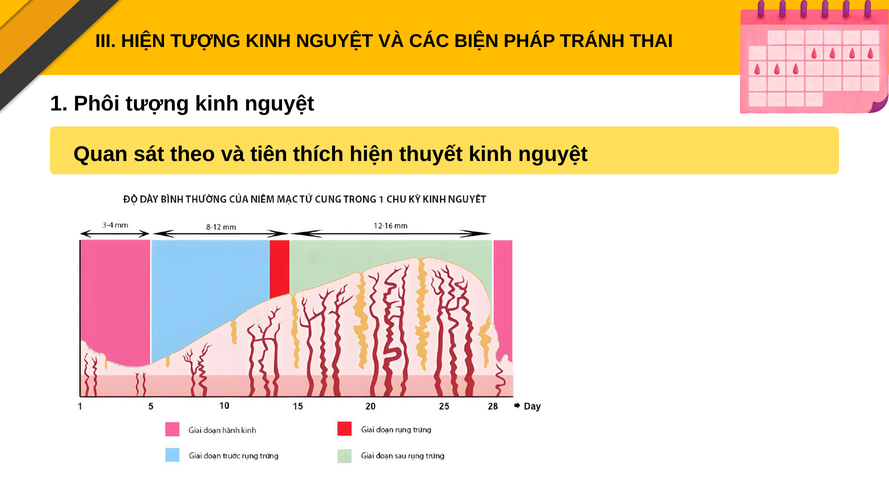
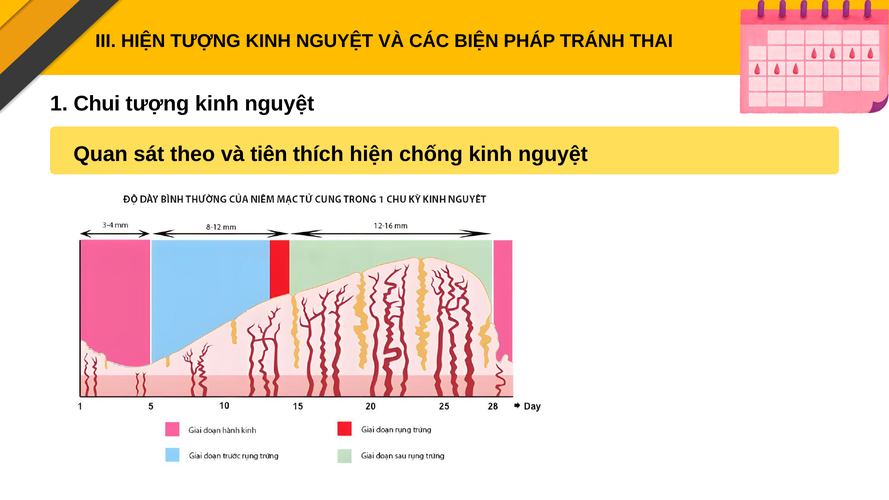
Phôi: Phôi -> Chui
thuyết: thuyết -> chống
